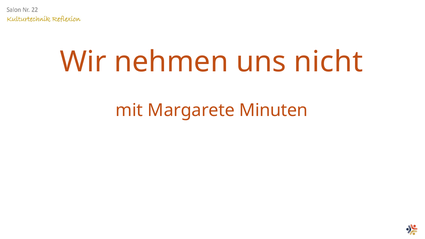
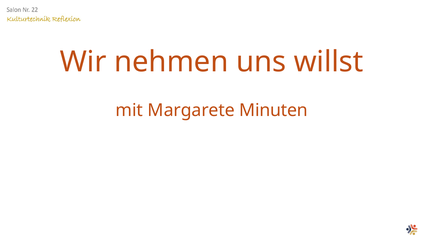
nicht: nicht -> willst
